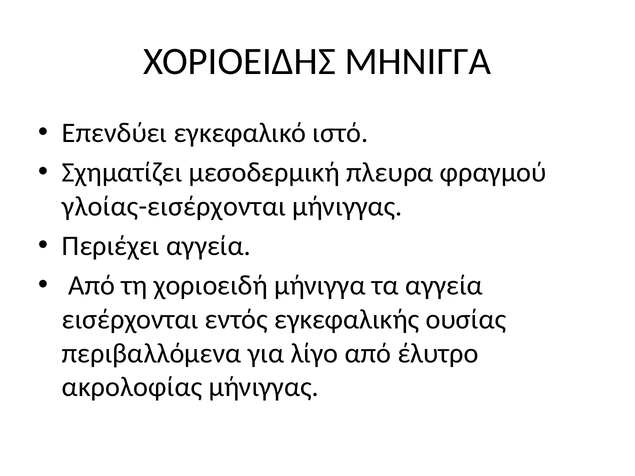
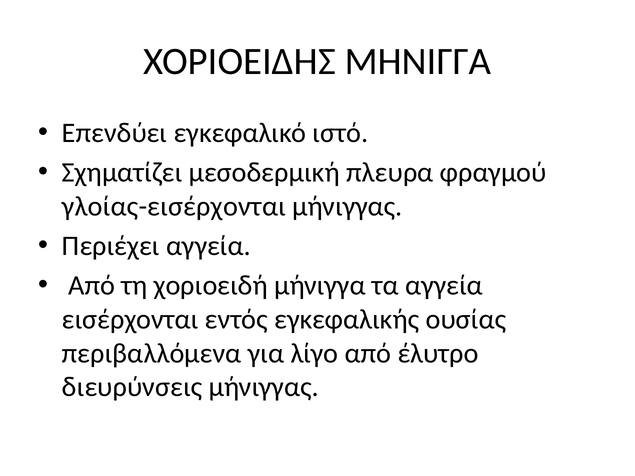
ακρολοφίας: ακρολοφίας -> διευρύνσεις
